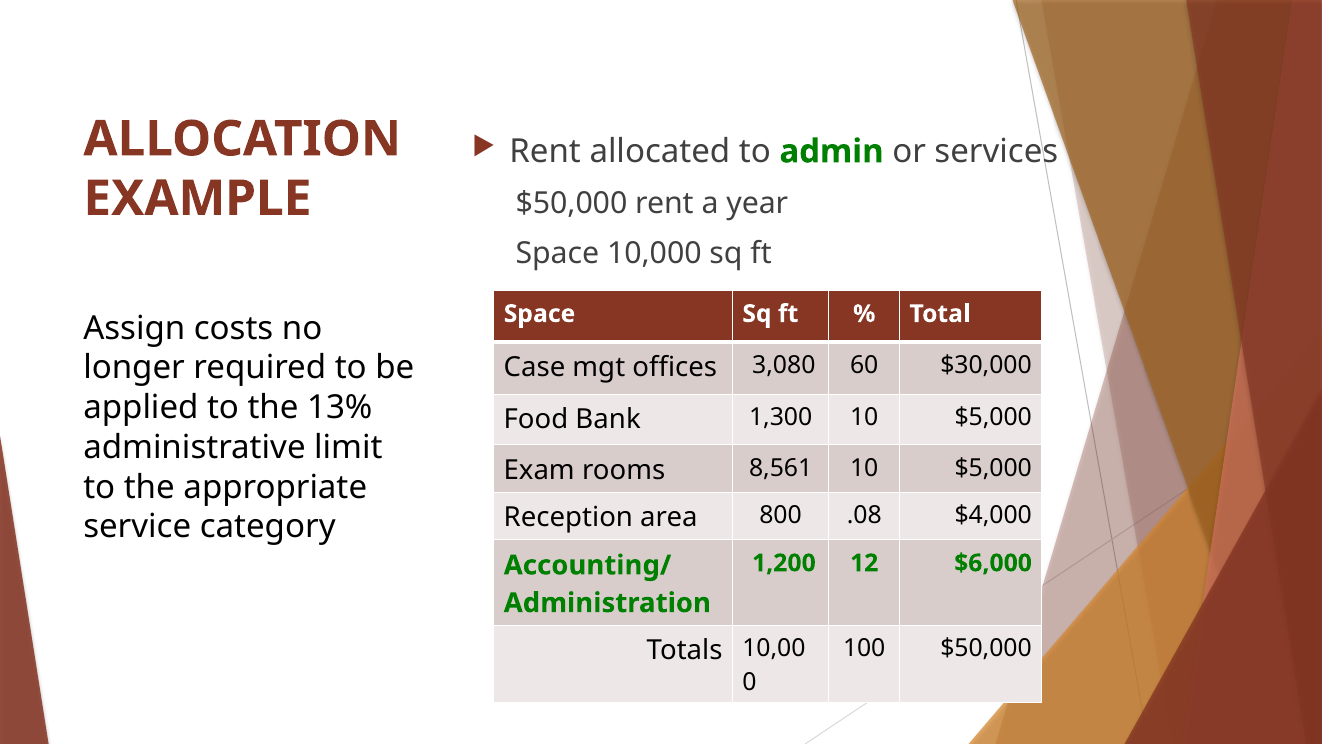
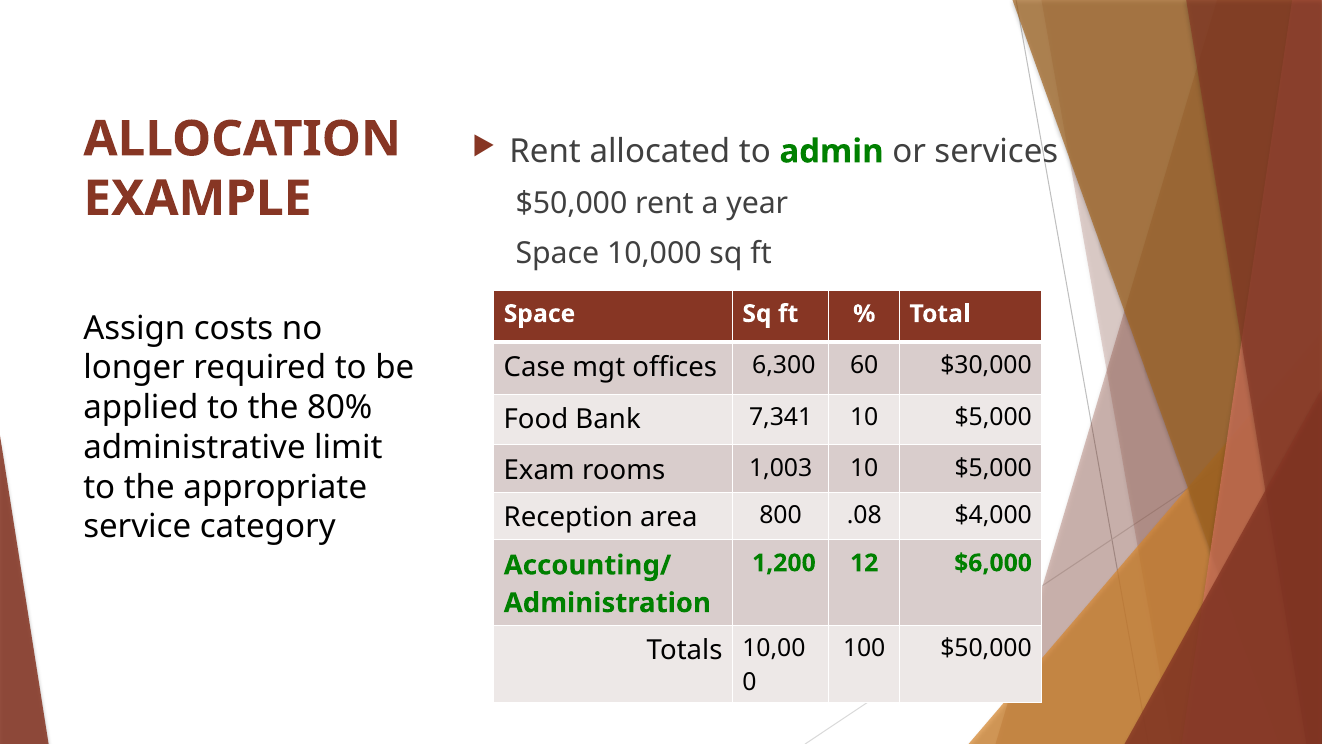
3,080: 3,080 -> 6,300
13%: 13% -> 80%
1,300: 1,300 -> 7,341
8,561: 8,561 -> 1,003
